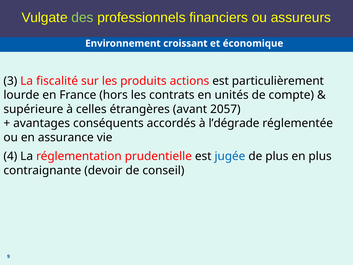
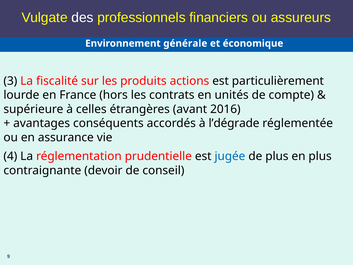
des colour: light green -> white
croissant: croissant -> générale
2057: 2057 -> 2016
